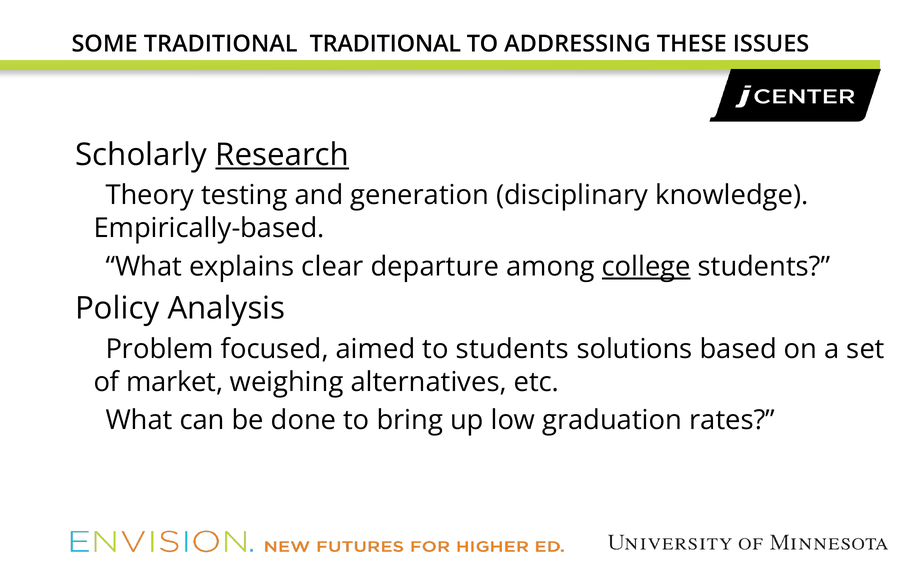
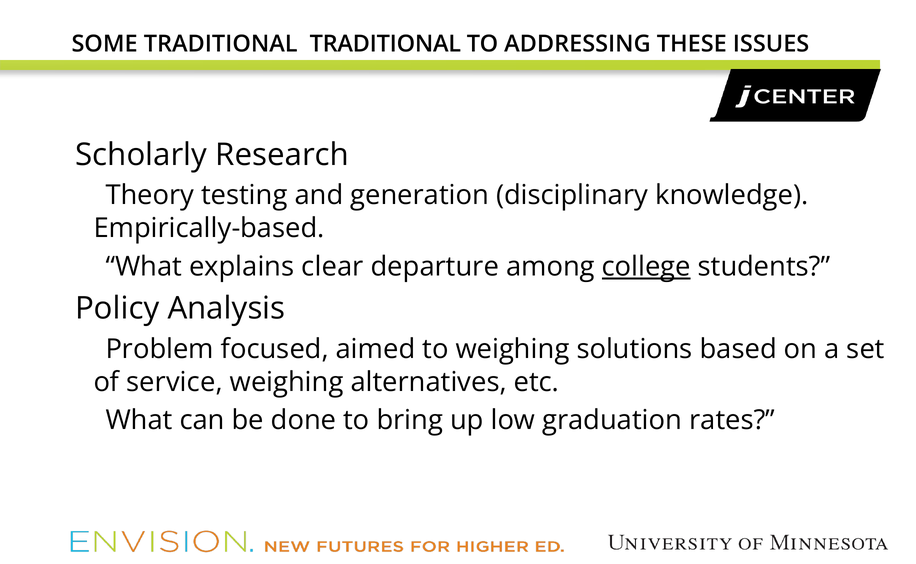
Research underline: present -> none
to students: students -> weighing
market: market -> service
